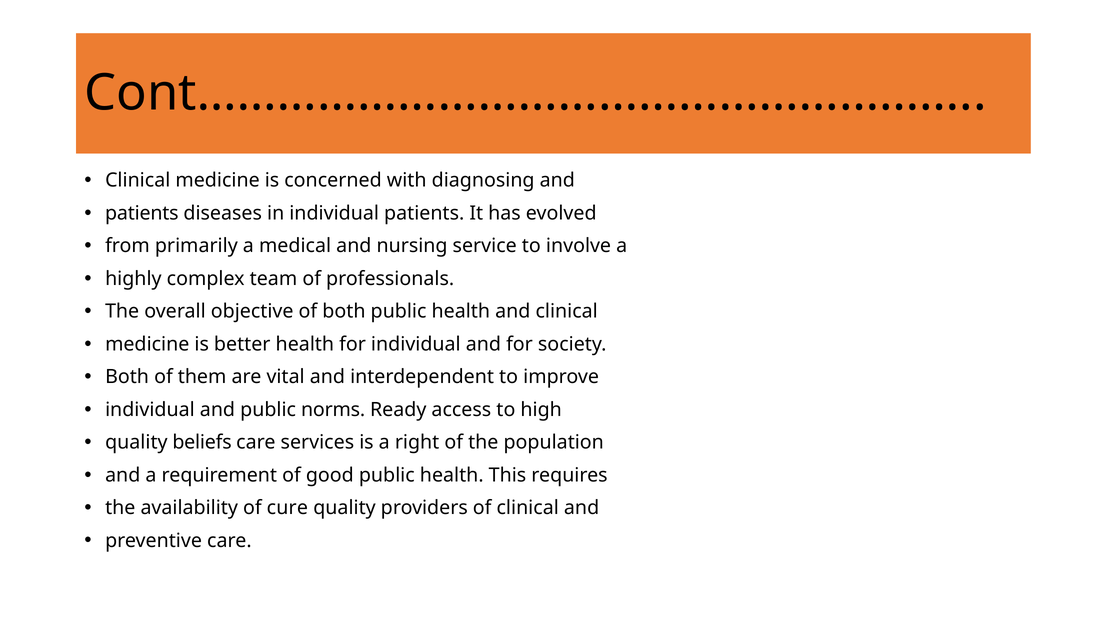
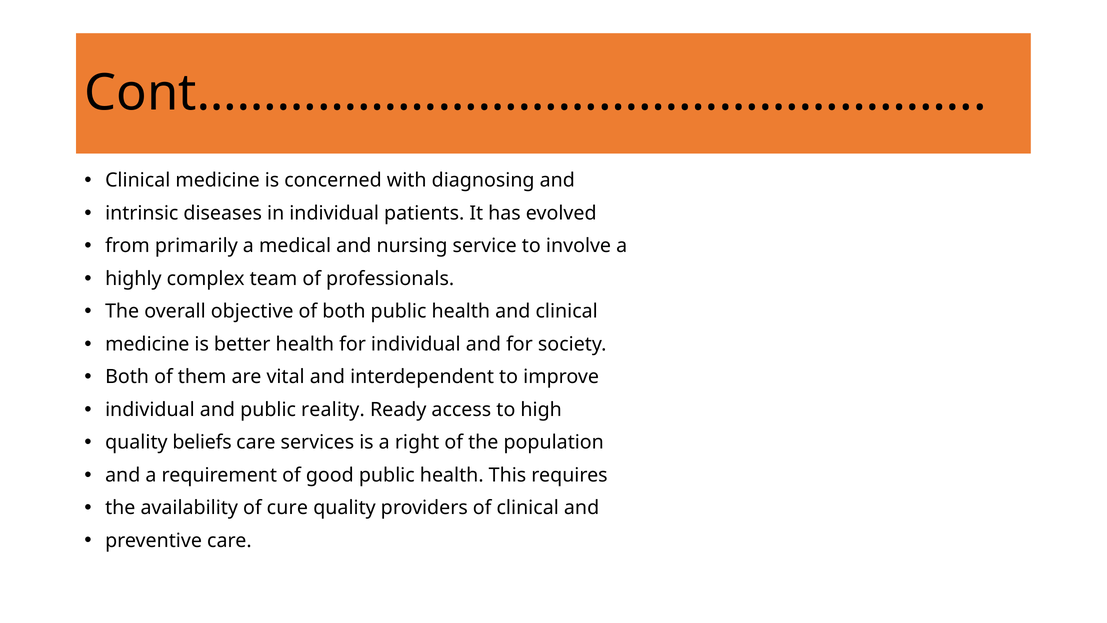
patients at (142, 213): patients -> intrinsic
norms: norms -> reality
